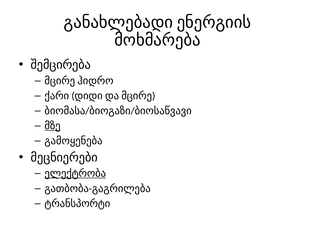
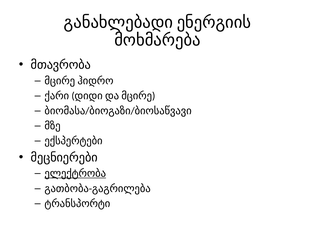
შემცირება: შემცირება -> მთავრობა
მზე underline: present -> none
გამოყენება: გამოყენება -> ექსპერტები
